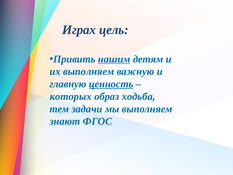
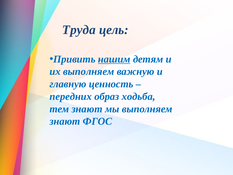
Играх: Играх -> Труда
ценность underline: present -> none
которых: которых -> передних
тем задачи: задачи -> знают
